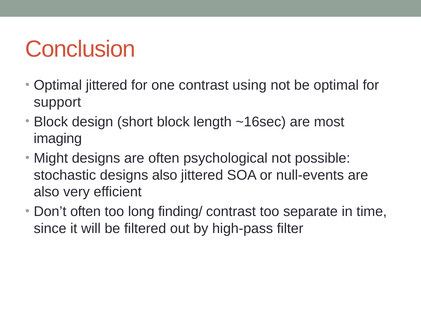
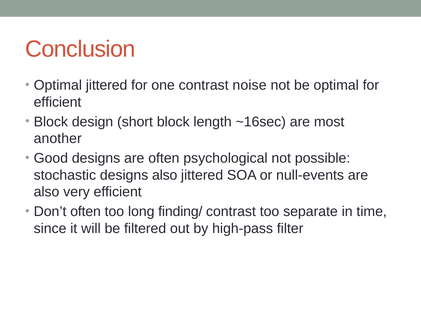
using: using -> noise
support at (57, 102): support -> efficient
imaging: imaging -> another
Might: Might -> Good
